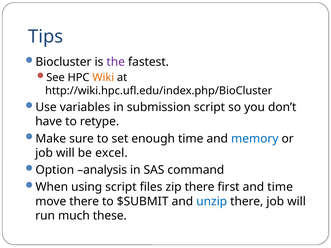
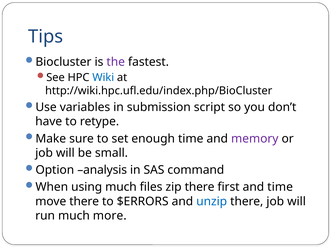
Wiki colour: orange -> blue
memory colour: blue -> purple
excel: excel -> small
using script: script -> much
$SUBMIT: $SUBMIT -> $ERRORS
these: these -> more
